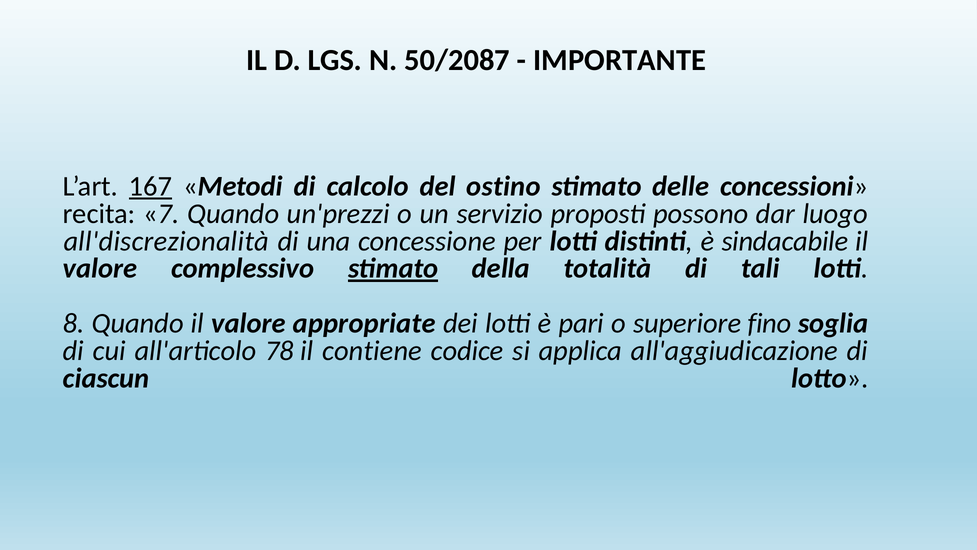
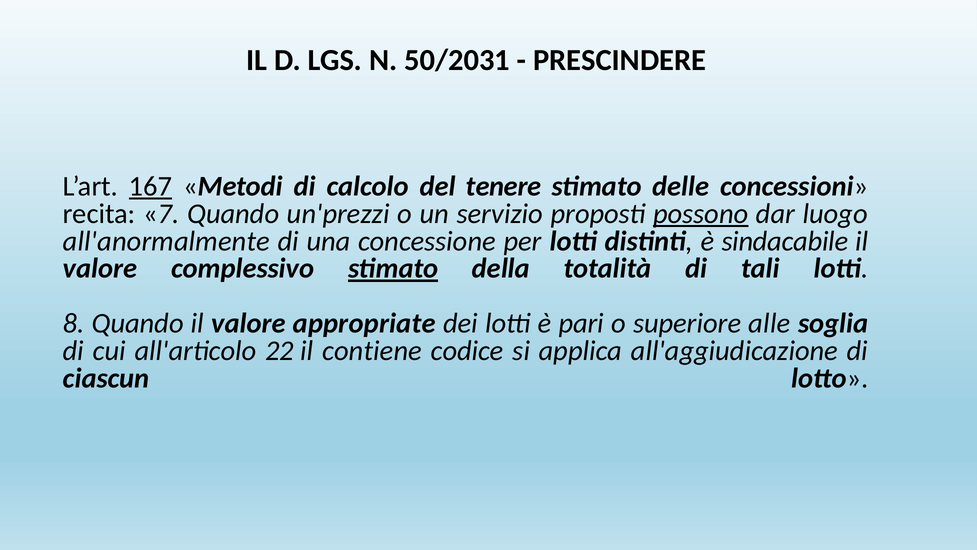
50/2087: 50/2087 -> 50/2031
IMPORTANTE: IMPORTANTE -> PRESCINDERE
ostino: ostino -> tenere
possono underline: none -> present
all'discrezionalità: all'discrezionalità -> all'anormalmente
fino: fino -> alle
78: 78 -> 22
